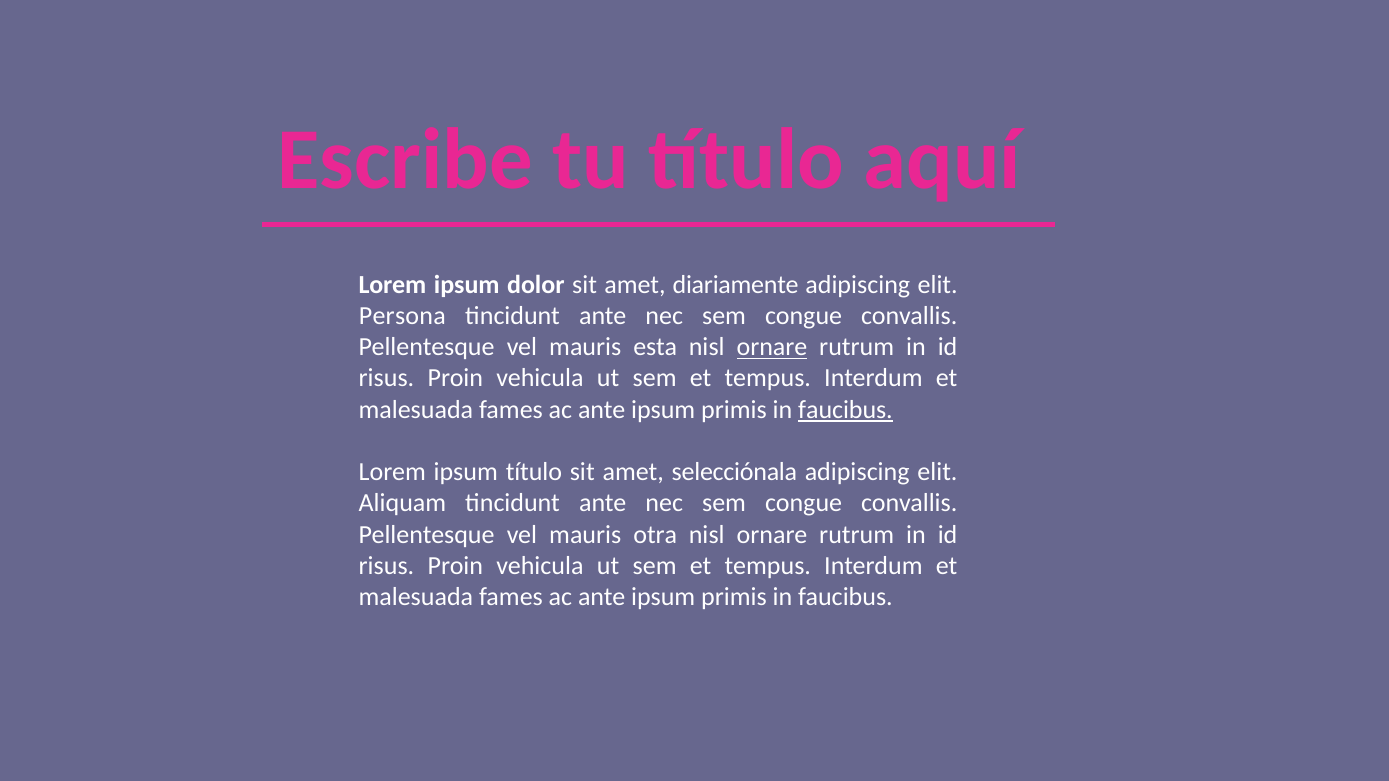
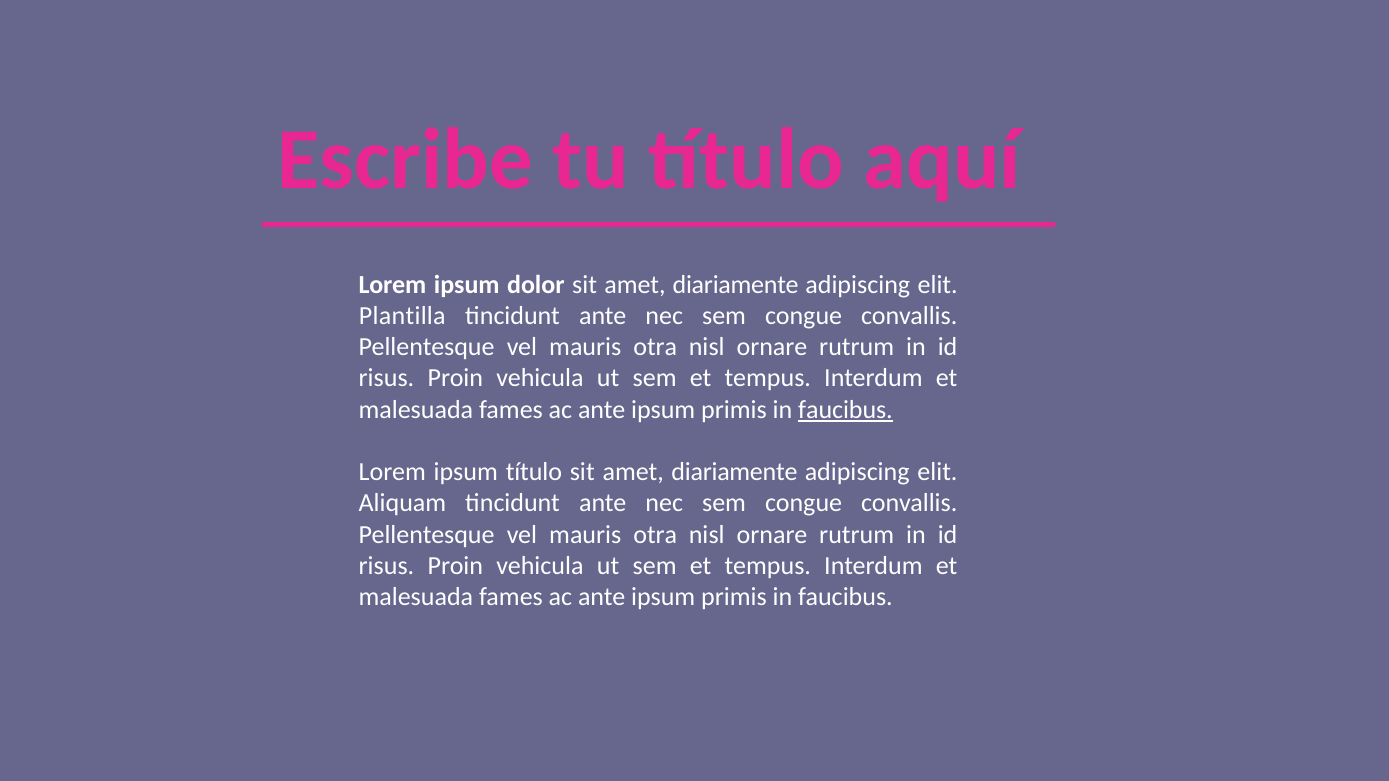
Persona: Persona -> Plantilla
esta at (655, 347): esta -> otra
ornare at (772, 347) underline: present -> none
selecciónala at (734, 472): selecciónala -> diariamente
